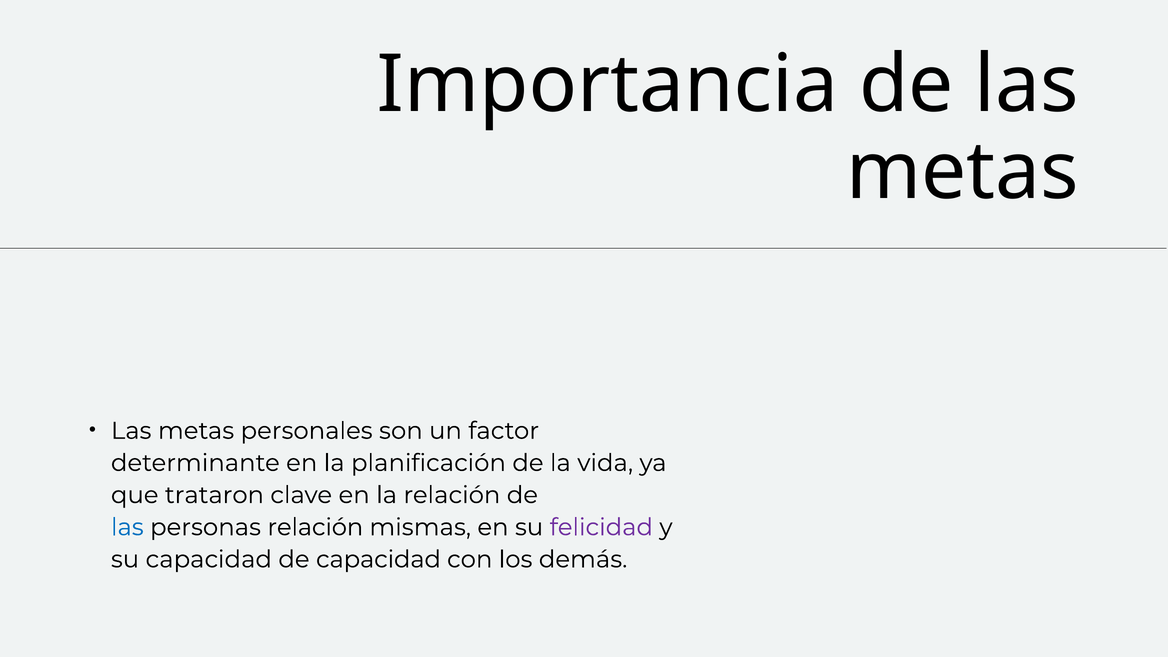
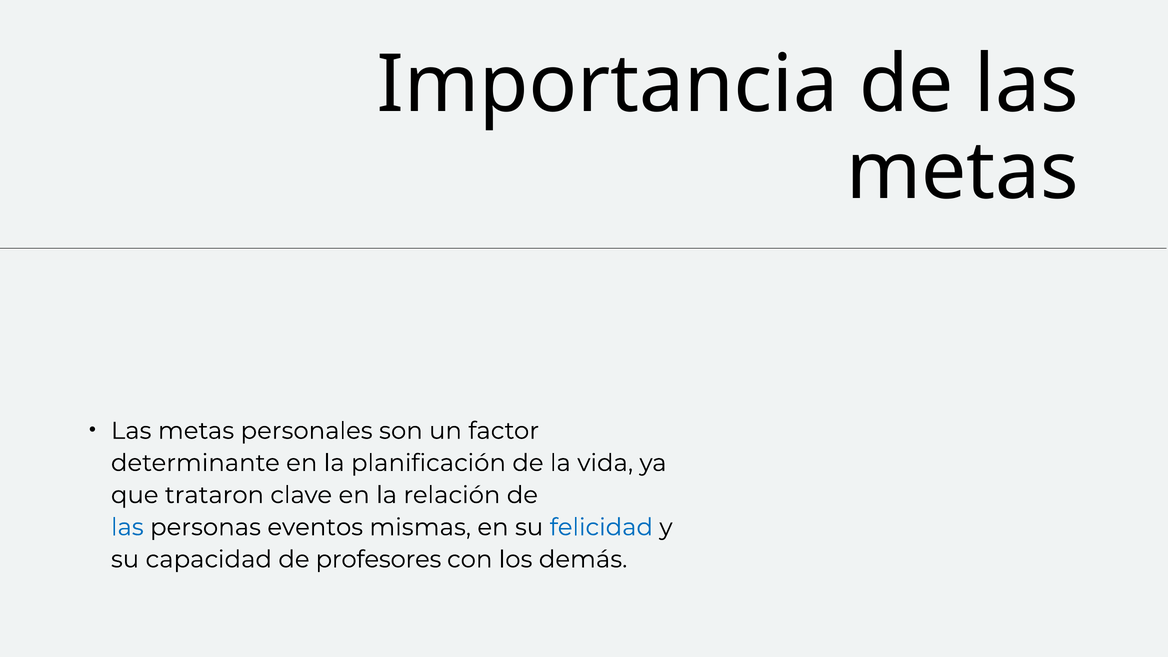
personas relación: relación -> eventos
felicidad colour: purple -> blue
de capacidad: capacidad -> profesores
